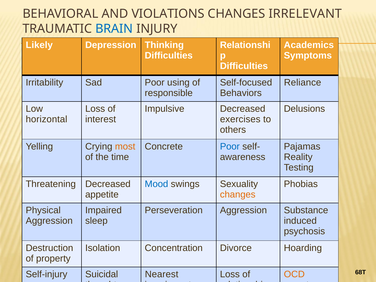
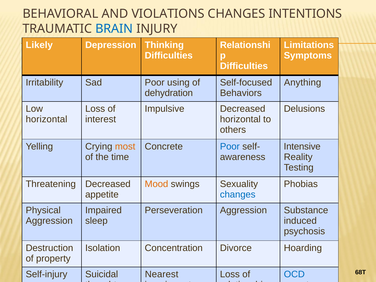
IRRELEVANT: IRRELEVANT -> INTENTIONS
Academics: Academics -> Limitations
Reliance: Reliance -> Anything
responsible: responsible -> dehydration
exercises at (240, 119): exercises -> horizontal
Pajamas: Pajamas -> Intensive
Mood colour: blue -> orange
changes at (238, 195) colour: orange -> blue
OCD colour: orange -> blue
